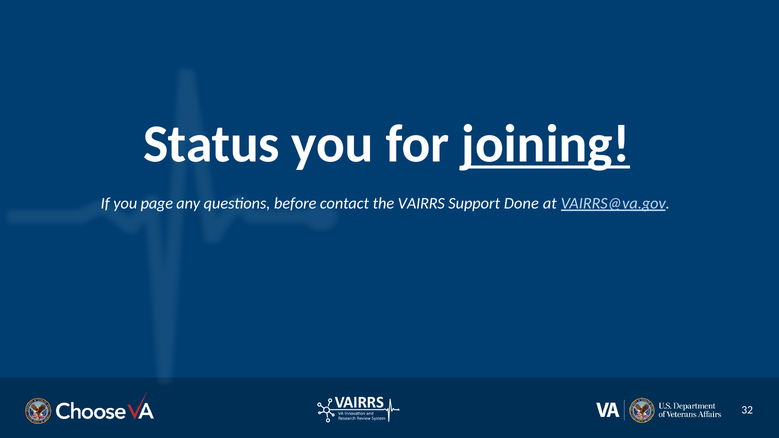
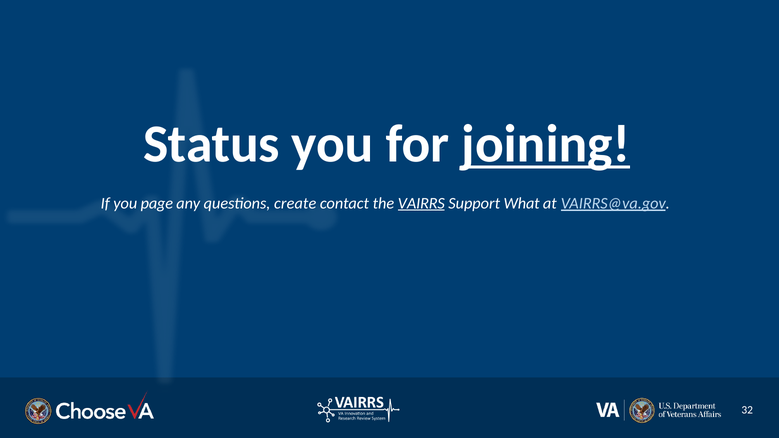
before: before -> create
VAIRRS underline: none -> present
Done: Done -> What
